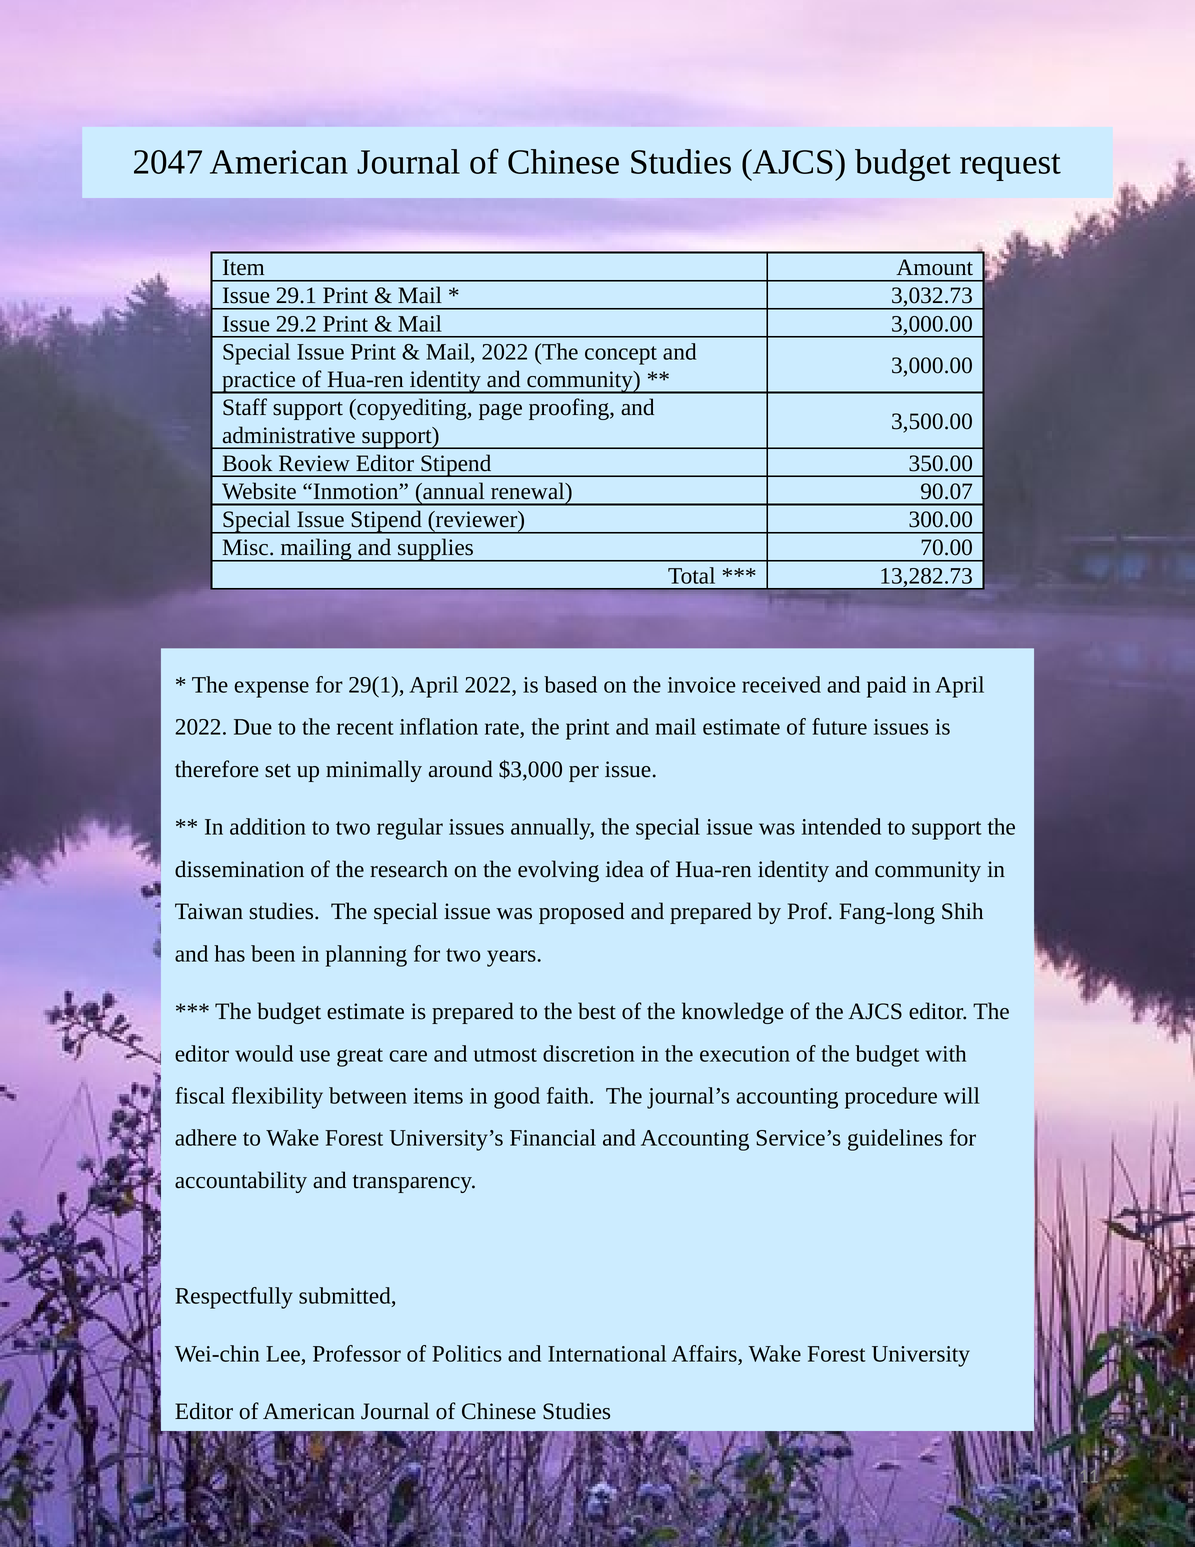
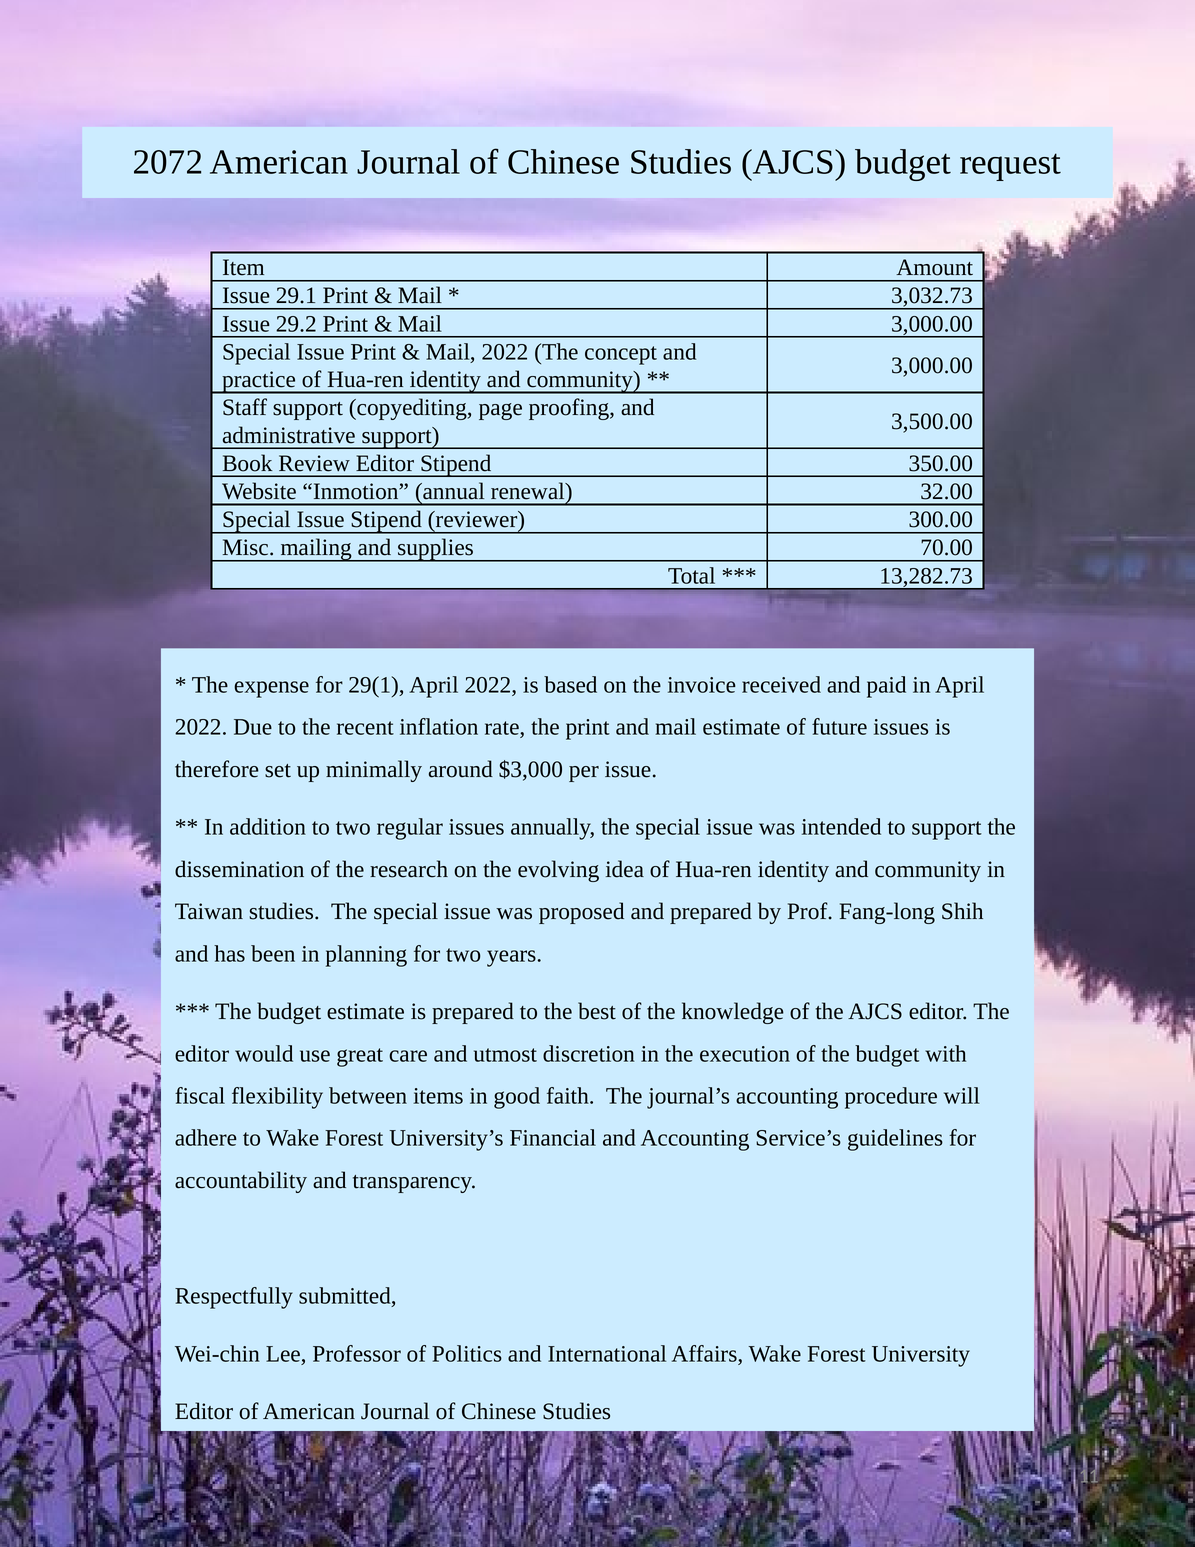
2047: 2047 -> 2072
90.07: 90.07 -> 32.00
